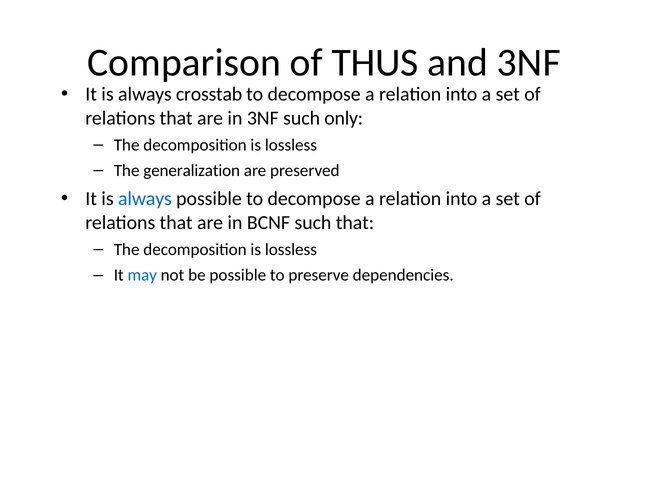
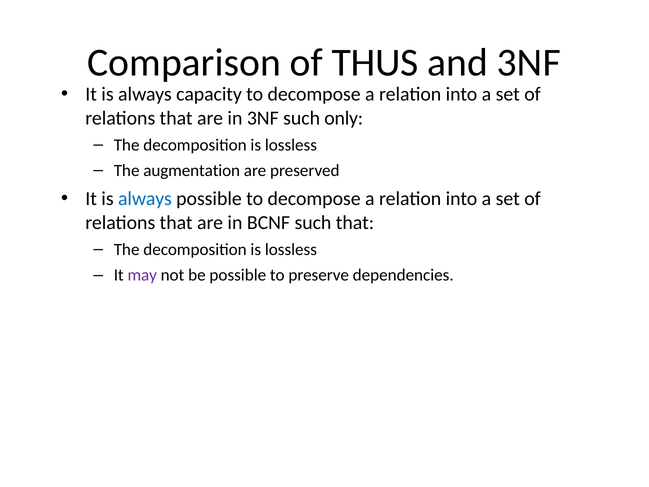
crosstab: crosstab -> capacity
generalization: generalization -> augmentation
may colour: blue -> purple
